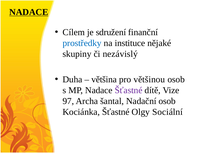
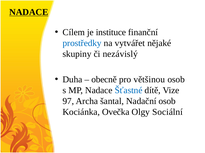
sdružení: sdružení -> instituce
instituce: instituce -> vytvářet
většina: většina -> obecně
Šťastné at (129, 91) colour: purple -> blue
Kociánka Šťastné: Šťastné -> Ovečka
